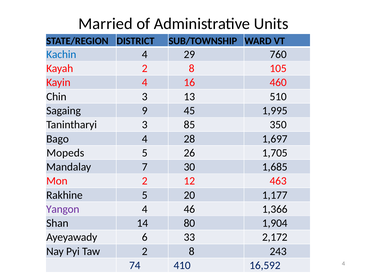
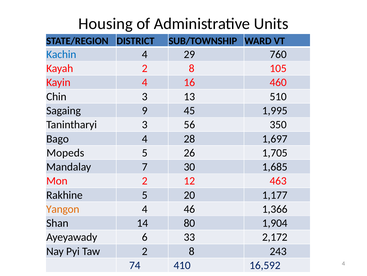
Married: Married -> Housing
85: 85 -> 56
Yangon colour: purple -> orange
